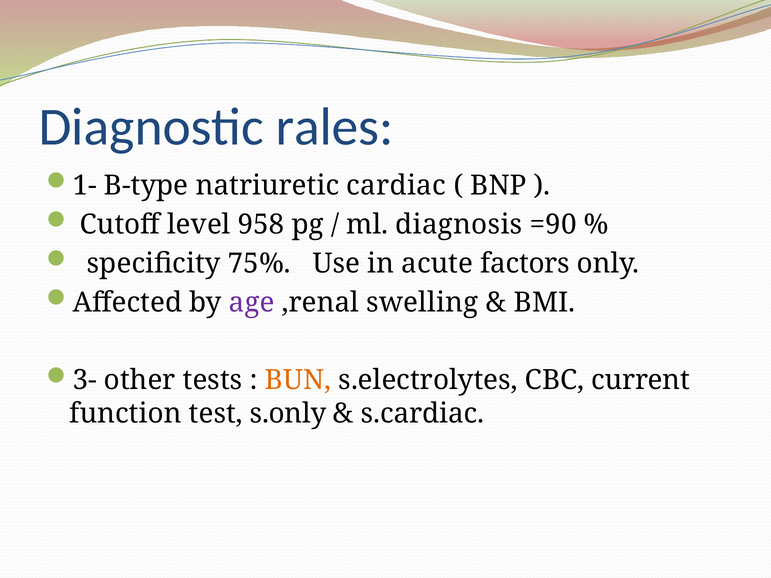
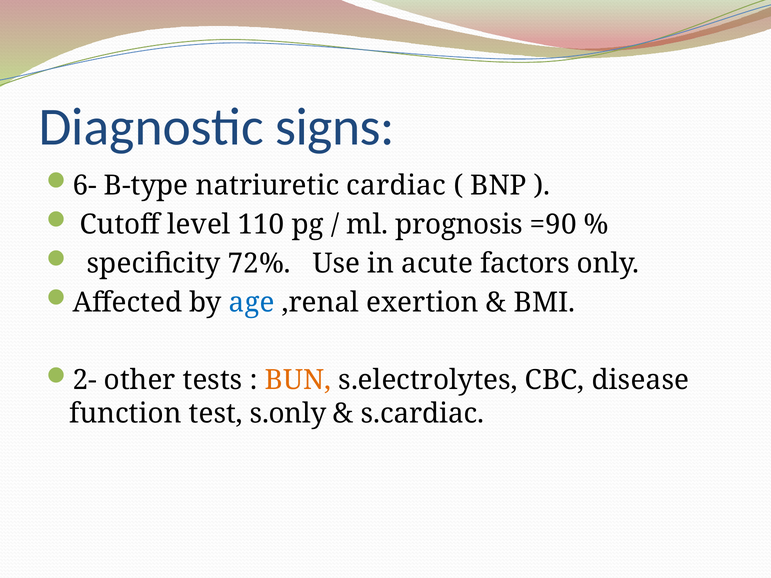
rales: rales -> signs
1-: 1- -> 6-
958: 958 -> 110
diagnosis: diagnosis -> prognosis
75%: 75% -> 72%
age colour: purple -> blue
swelling: swelling -> exertion
3-: 3- -> 2-
current: current -> disease
